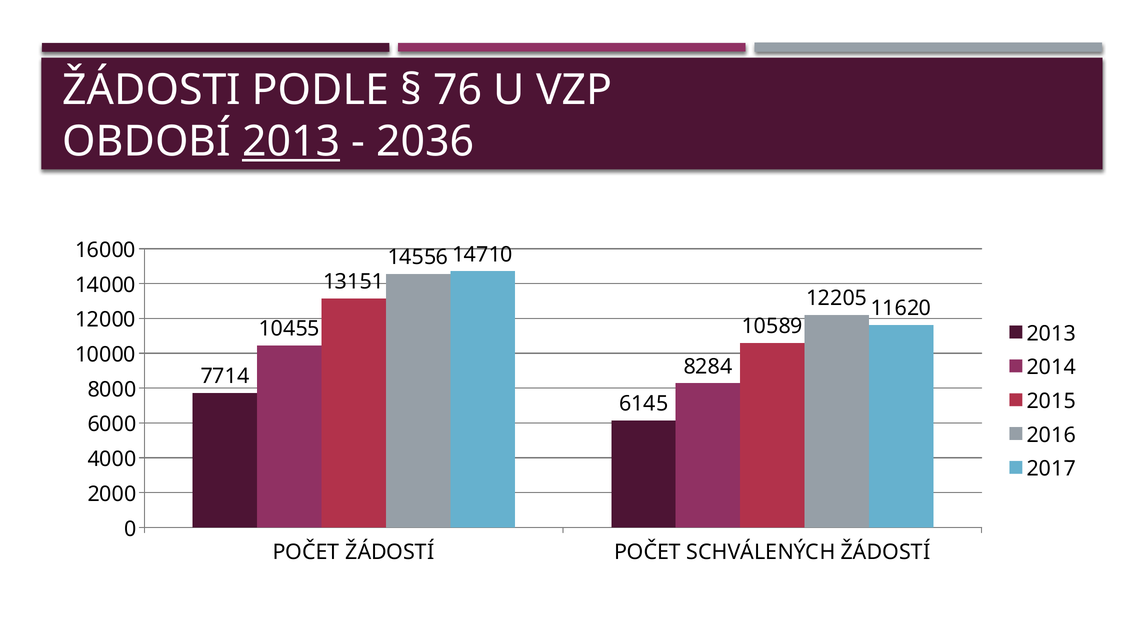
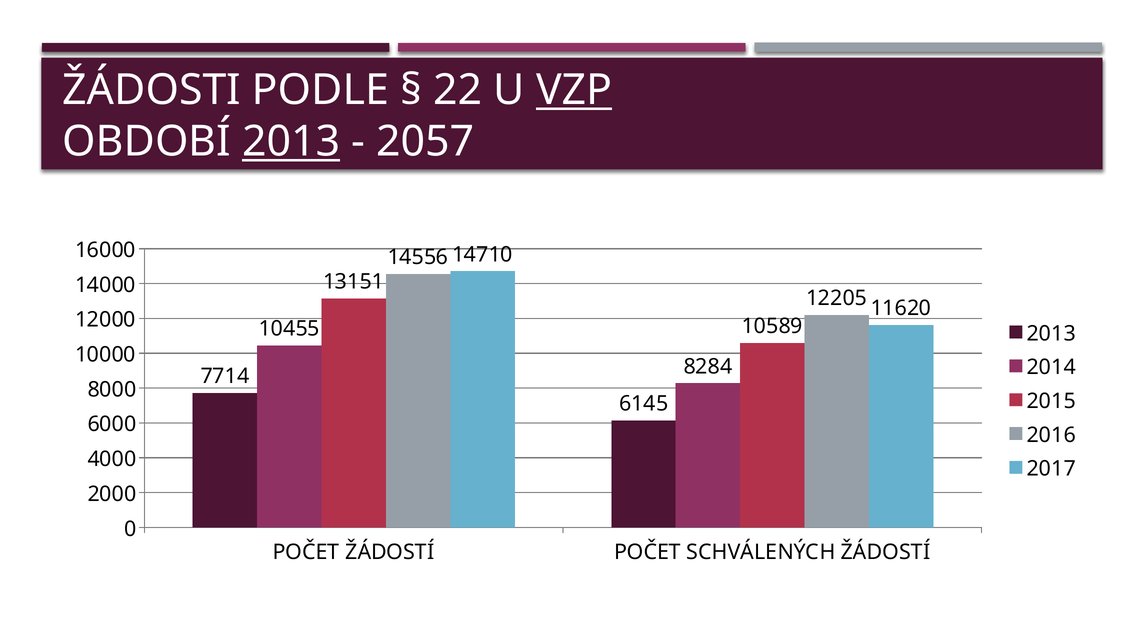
76: 76 -> 22
VZP underline: none -> present
2036: 2036 -> 2057
